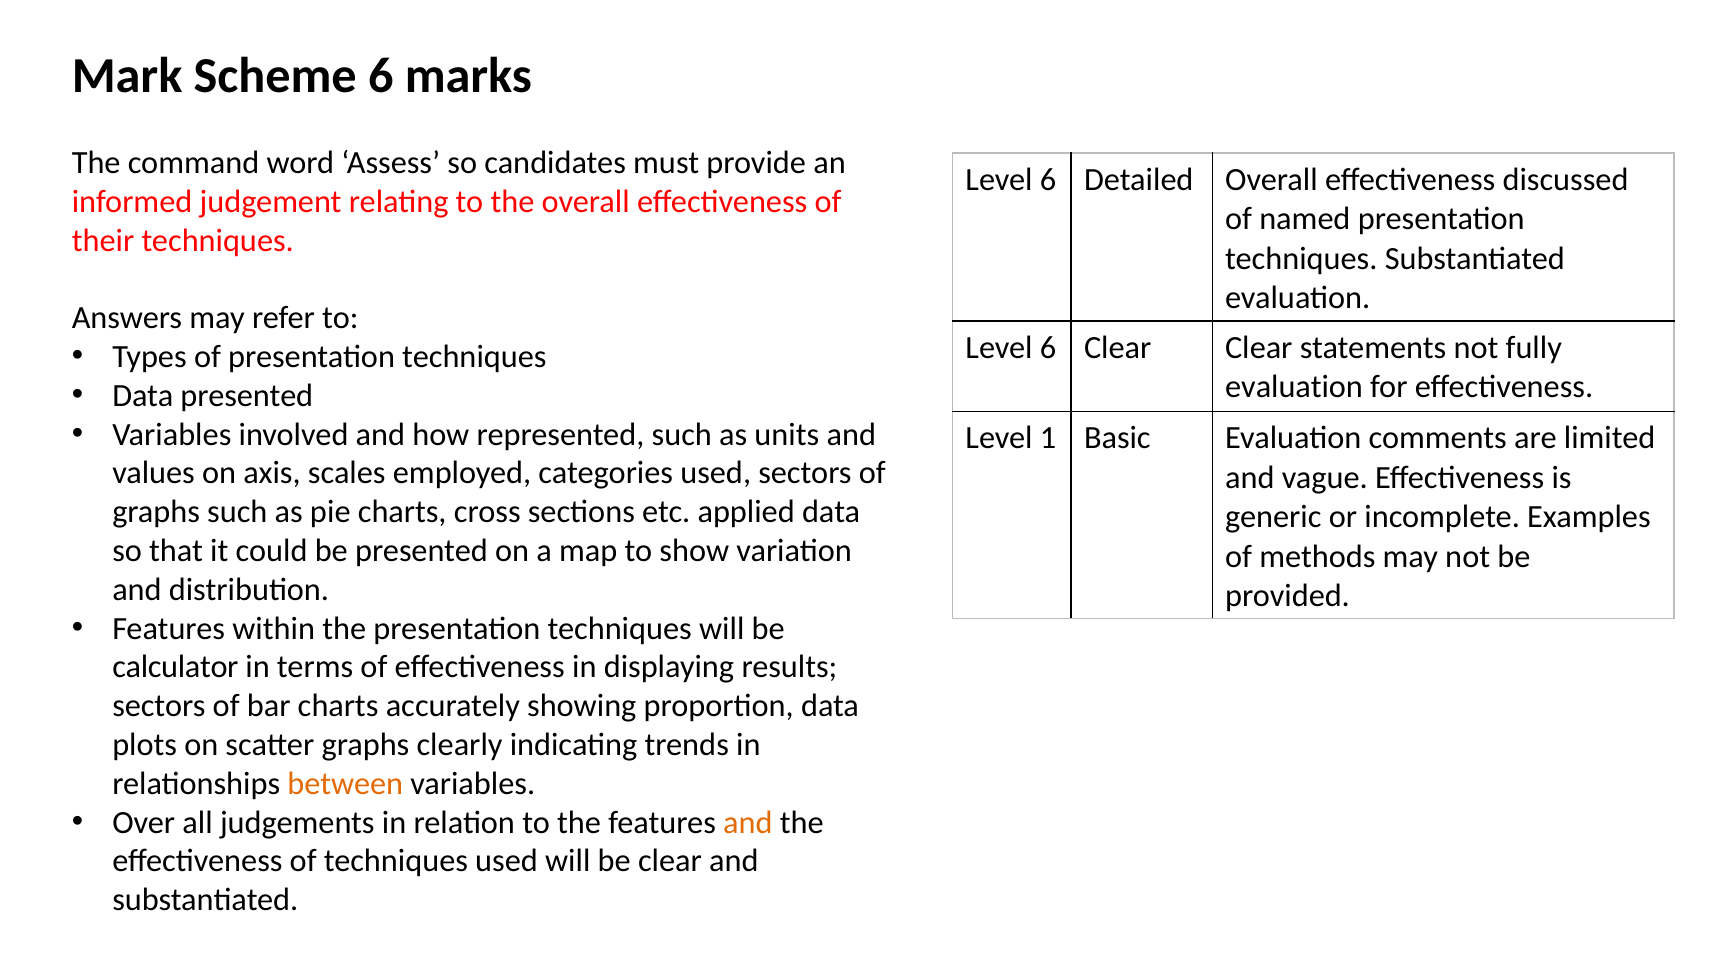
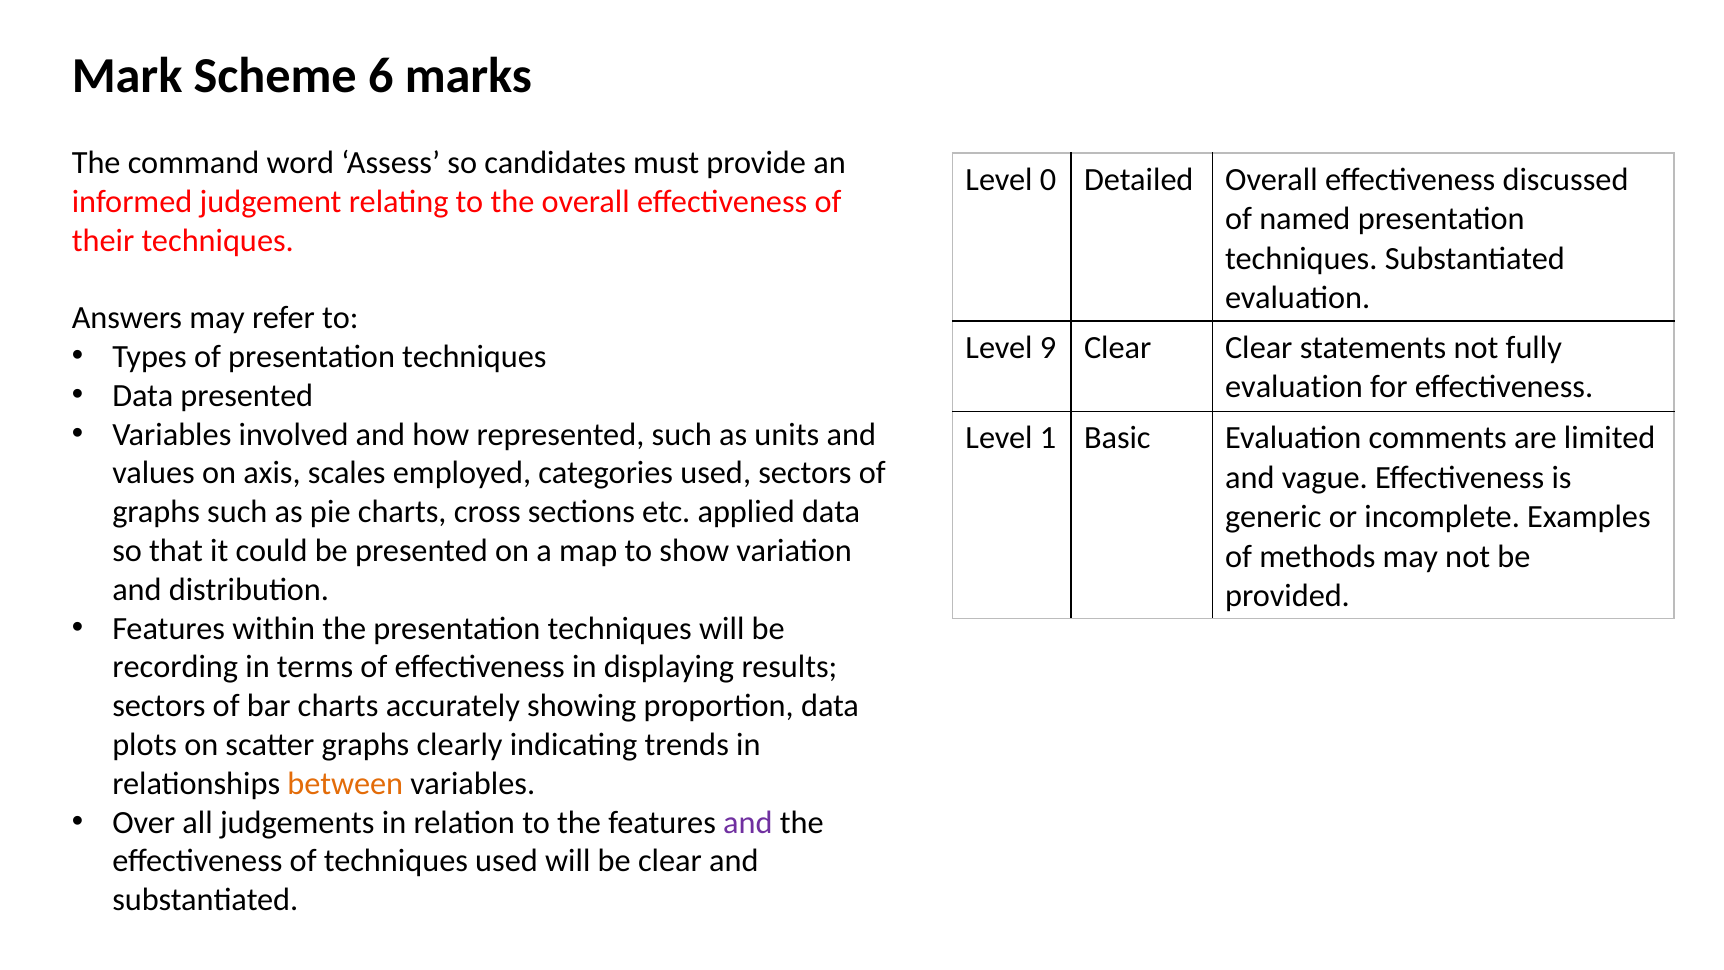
6 at (1048, 179): 6 -> 0
6 at (1048, 348): 6 -> 9
calculator: calculator -> recording
and at (748, 822) colour: orange -> purple
